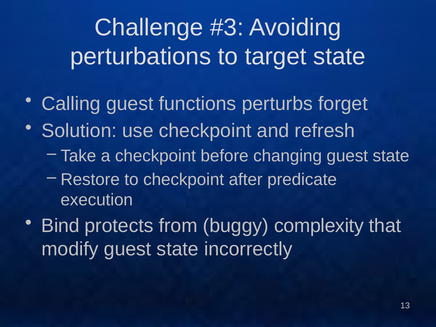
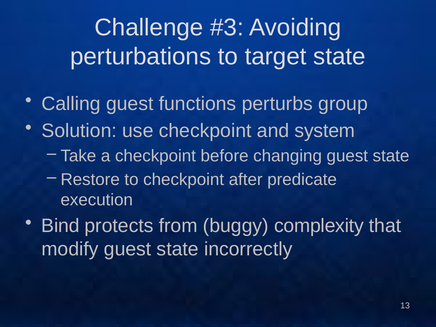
forget: forget -> group
refresh: refresh -> system
